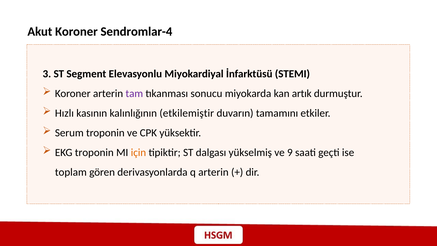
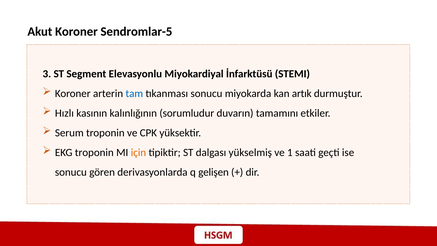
Sendromlar-4: Sendromlar-4 -> Sendromlar-5
tam colour: purple -> blue
etkilemiştir: etkilemiştir -> sorumludur
9: 9 -> 1
toplam at (71, 172): toplam -> sonucu
q arterin: arterin -> gelişen
